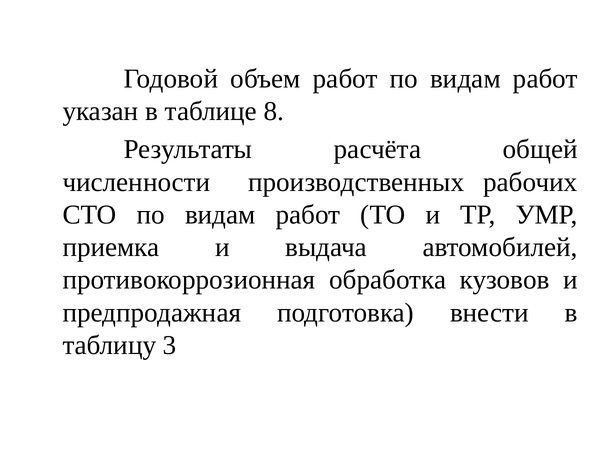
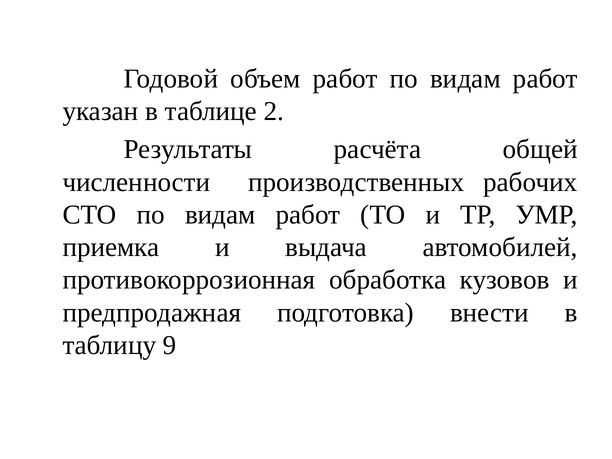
8: 8 -> 2
3: 3 -> 9
